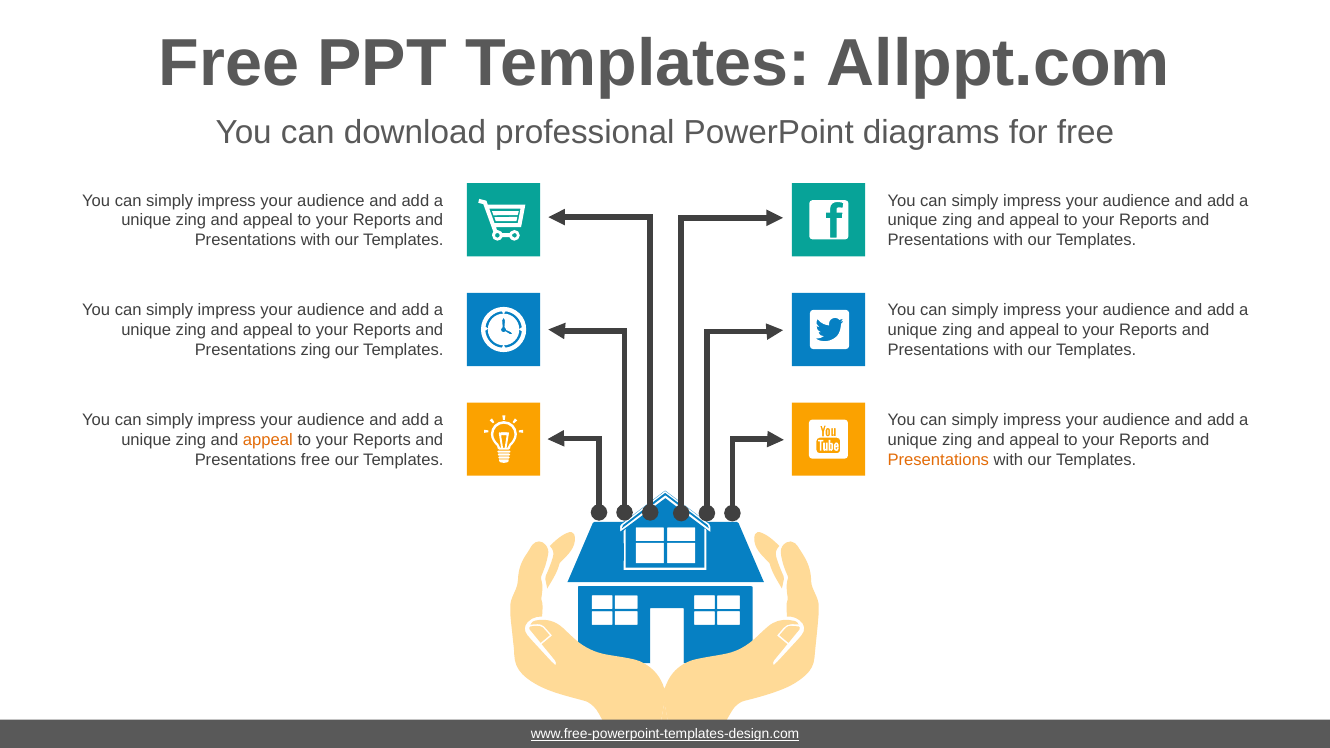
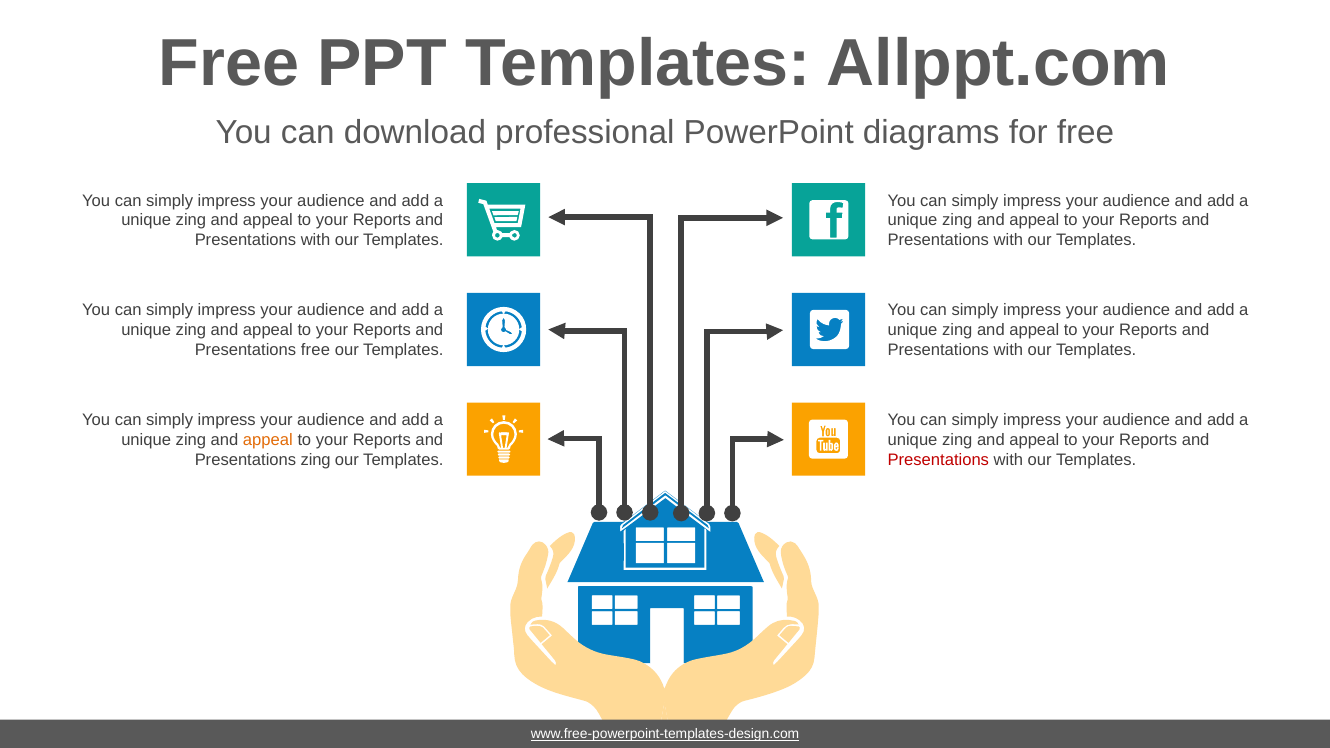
Presentations zing: zing -> free
Presentations free: free -> zing
Presentations at (938, 460) colour: orange -> red
